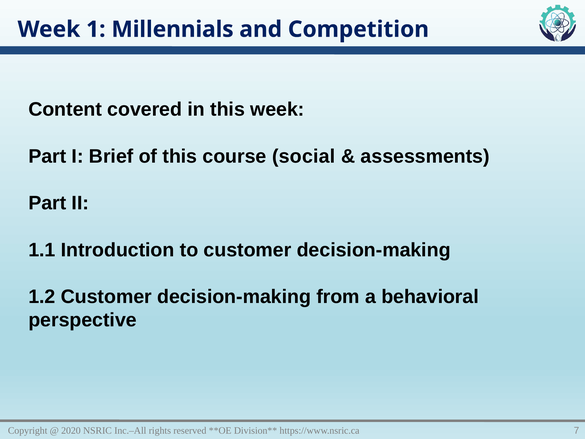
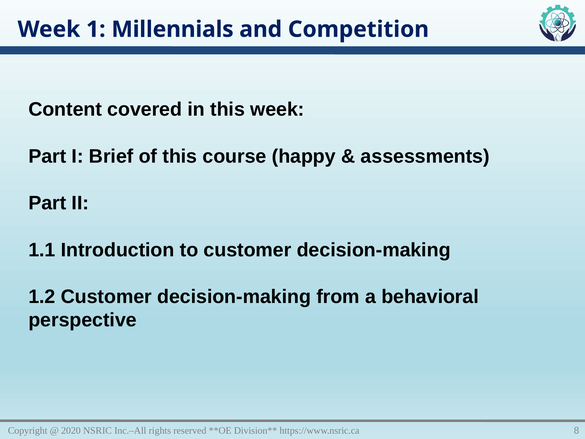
social: social -> happy
7: 7 -> 8
